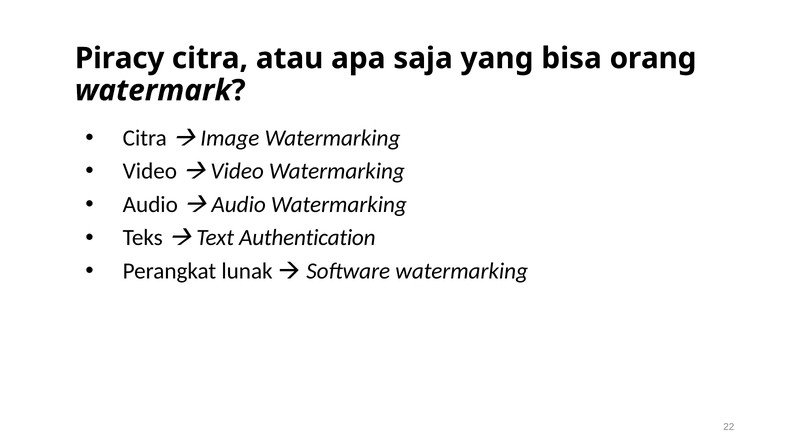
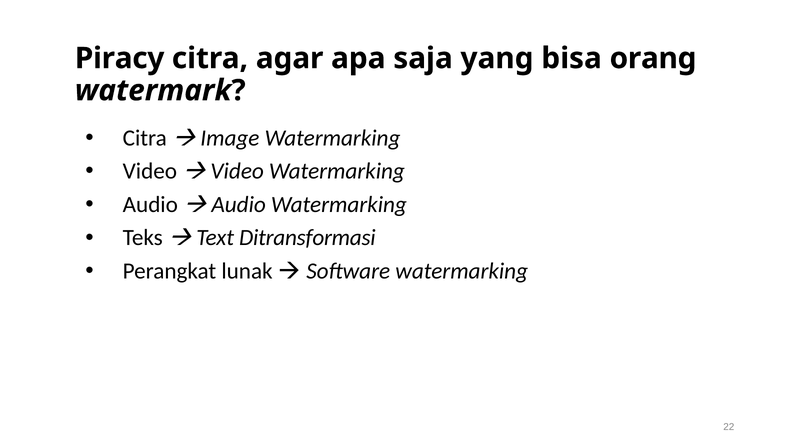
atau: atau -> agar
Authentication: Authentication -> Ditransformasi
